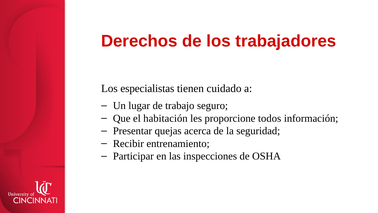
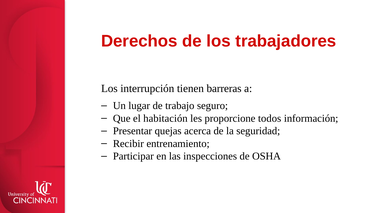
especialistas: especialistas -> interrupción
cuidado: cuidado -> barreras
